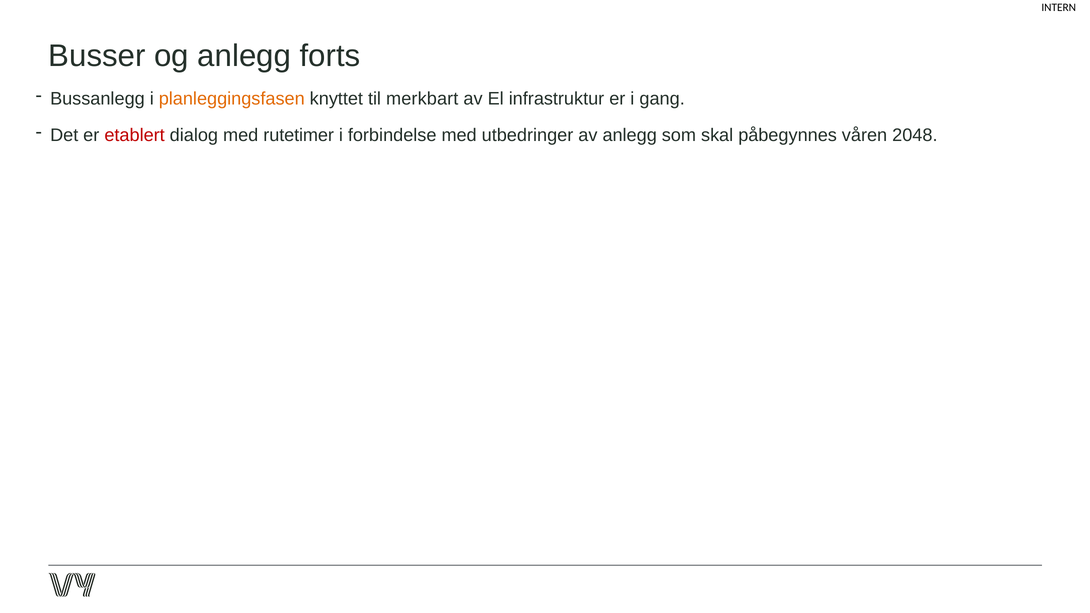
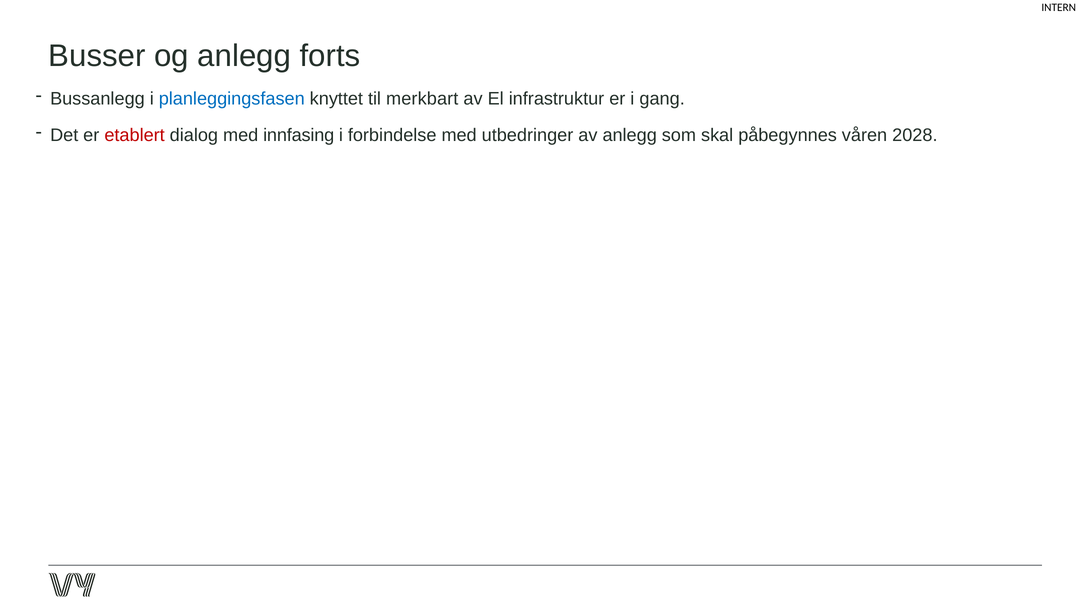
planleggingsfasen colour: orange -> blue
rutetimer: rutetimer -> innfasing
2048: 2048 -> 2028
